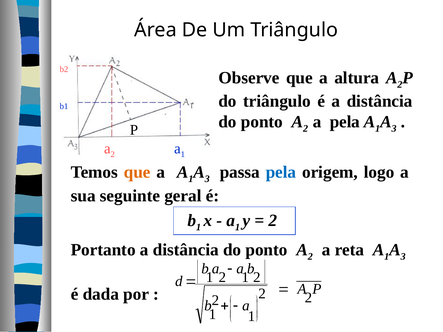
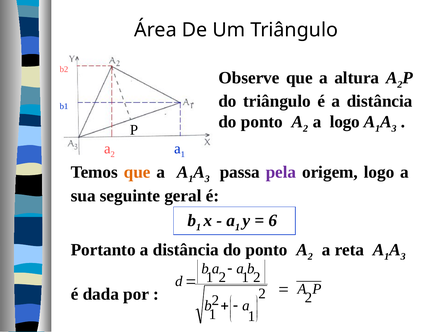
a pela: pela -> logo
pela at (281, 172) colour: blue -> purple
2 at (273, 221): 2 -> 6
